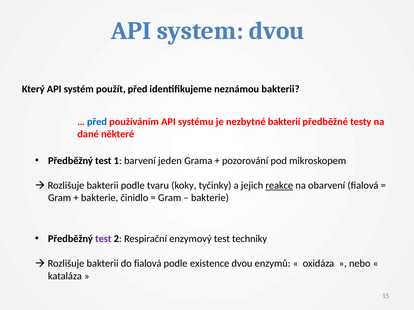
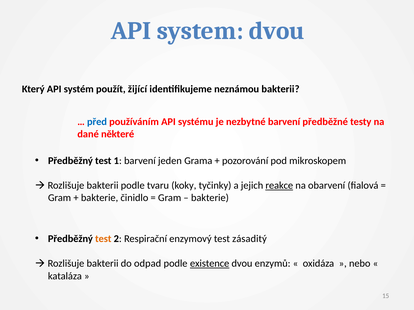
použít před: před -> žijící
nezbytné bakterií: bakterií -> barvení
test at (103, 239) colour: purple -> orange
techniky: techniky -> zásaditý
do fialová: fialová -> odpad
existence underline: none -> present
